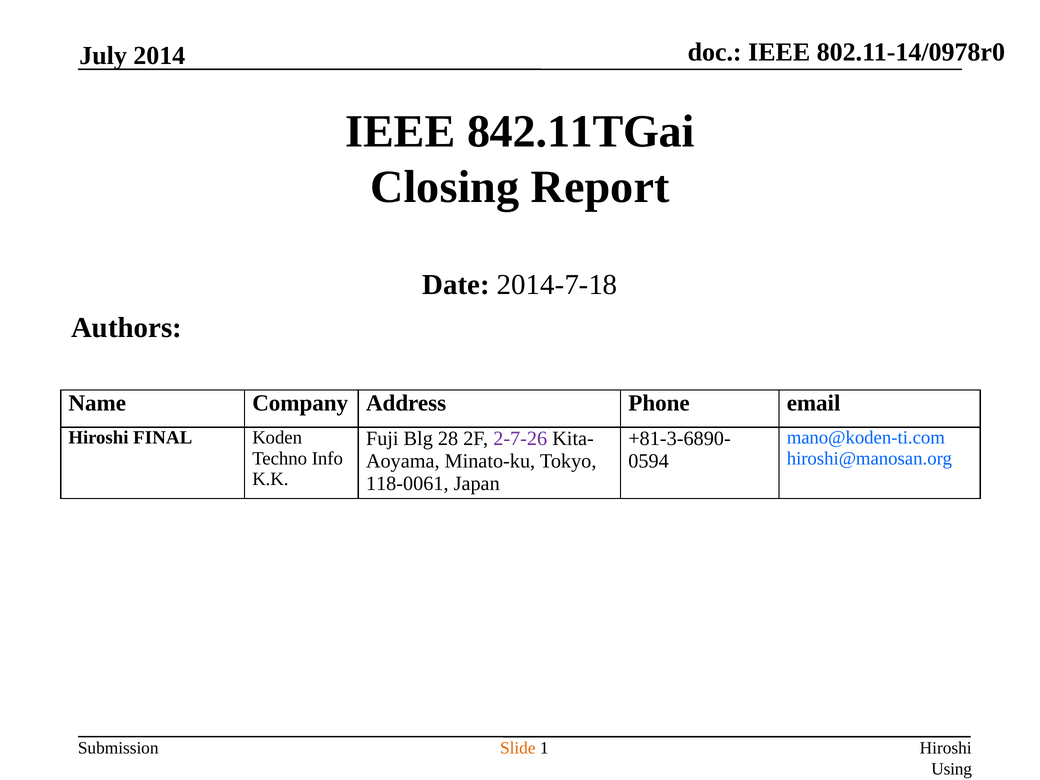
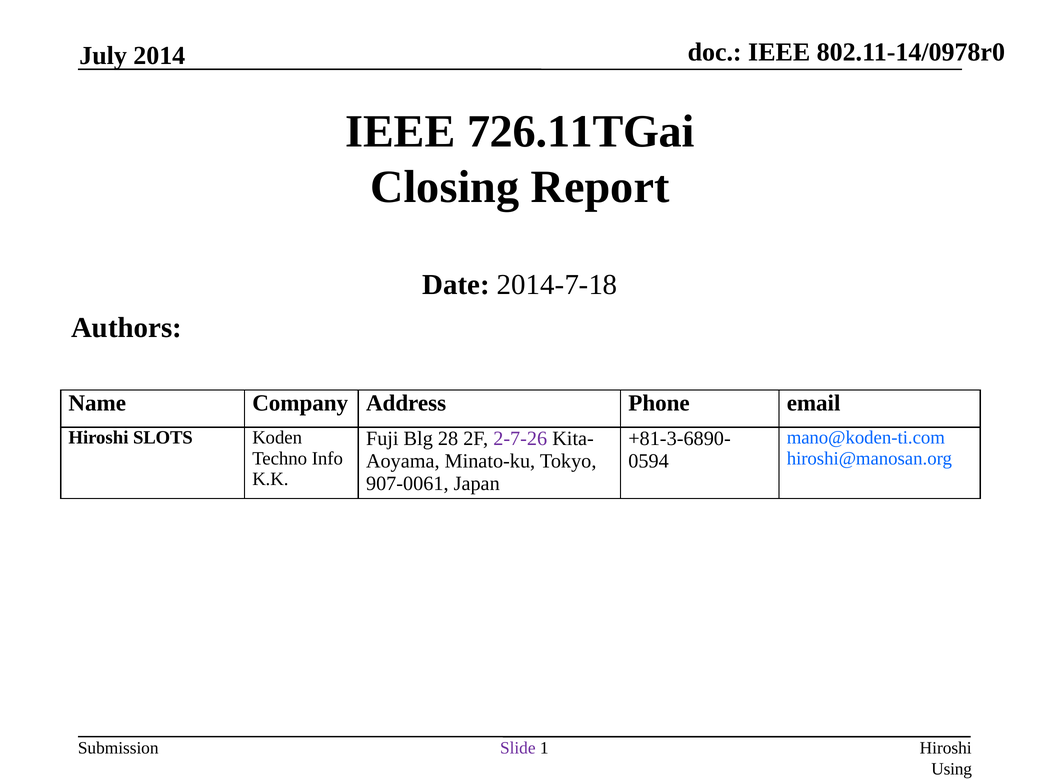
842.11TGai: 842.11TGai -> 726.11TGai
FINAL: FINAL -> SLOTS
118-0061: 118-0061 -> 907-0061
Slide colour: orange -> purple
